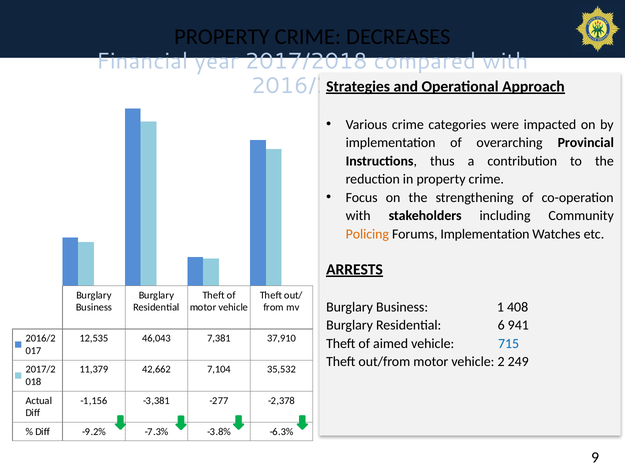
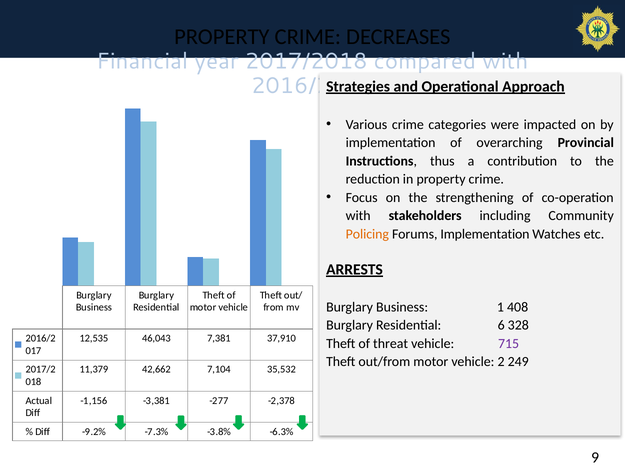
941: 941 -> 328
aimed: aimed -> threat
715 colour: blue -> purple
